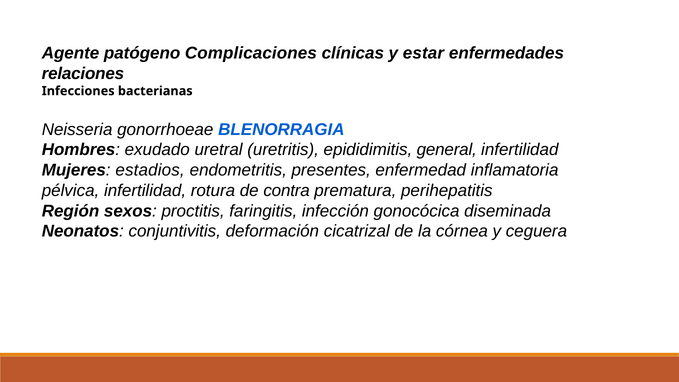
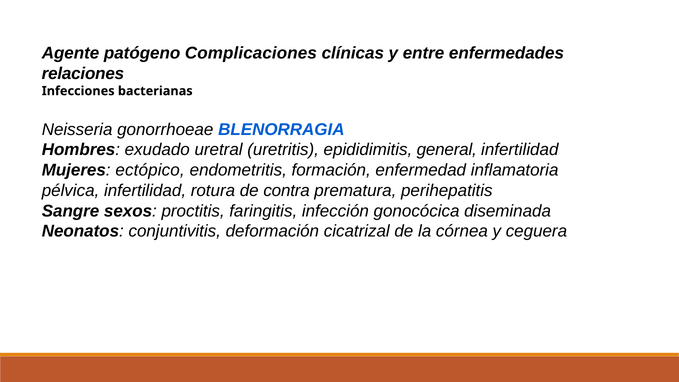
estar: estar -> entre
estadios: estadios -> ectópico
presentes: presentes -> formación
Región: Región -> Sangre
